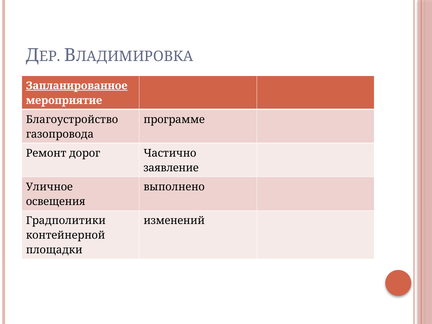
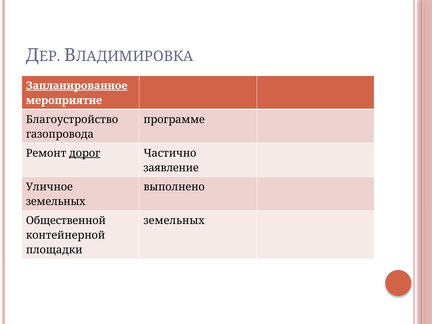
дорог underline: none -> present
освещения at (56, 202): освещения -> земельных
Градполитики: Градполитики -> Общественной
изменений at (174, 221): изменений -> земельных
